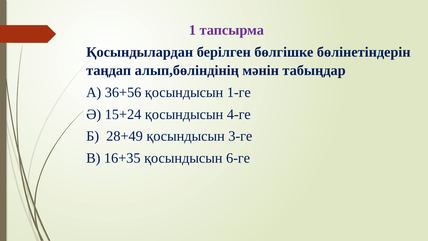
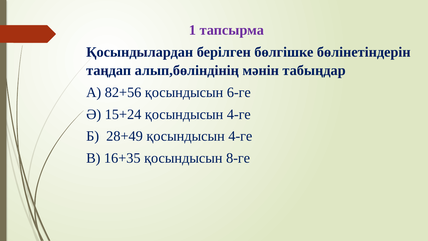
36+56: 36+56 -> 82+56
1-ге: 1-ге -> 6-ге
28+49 қосындысын 3-ге: 3-ге -> 4-ге
6-ге: 6-ге -> 8-ге
